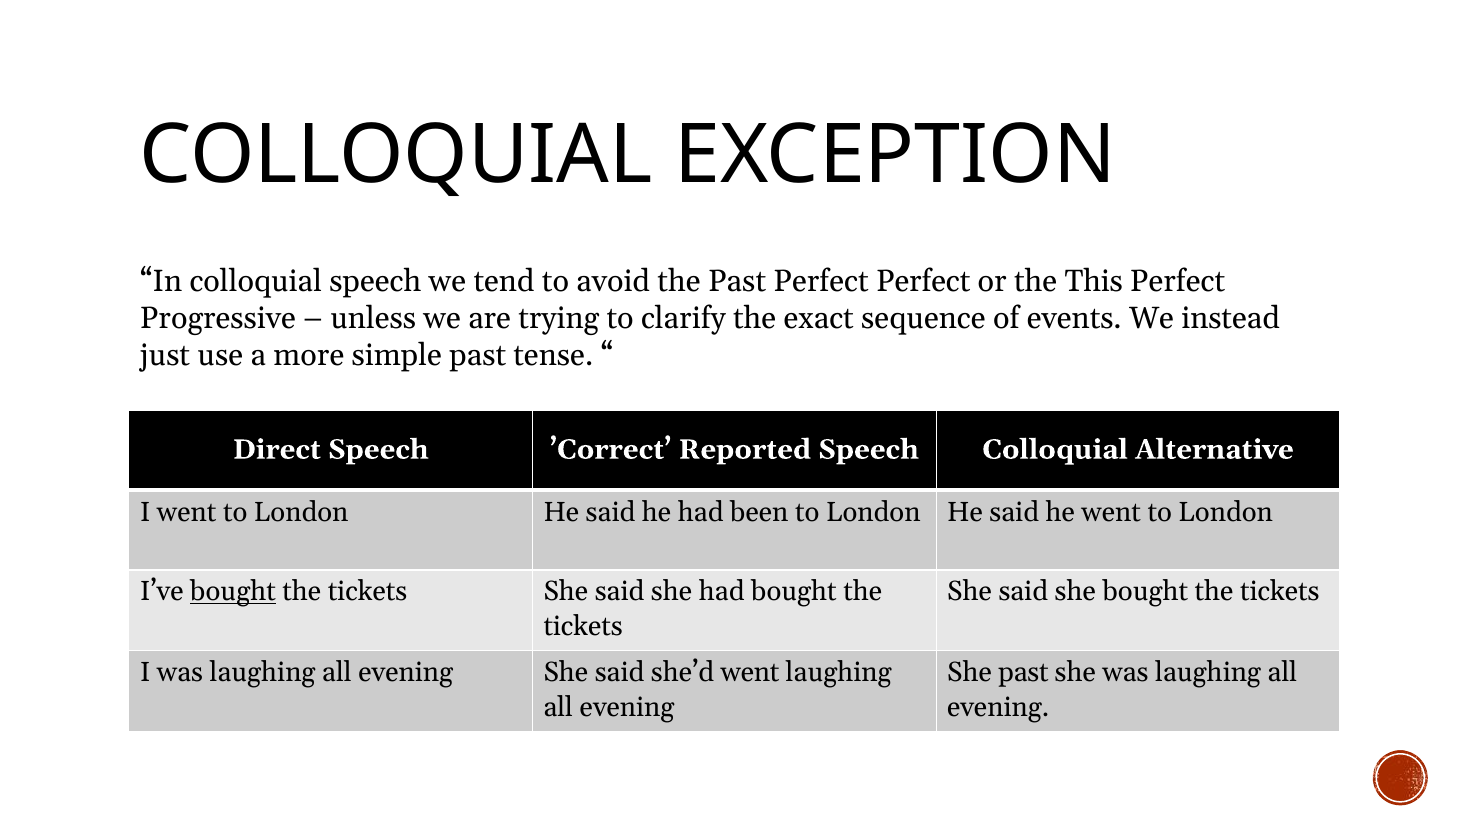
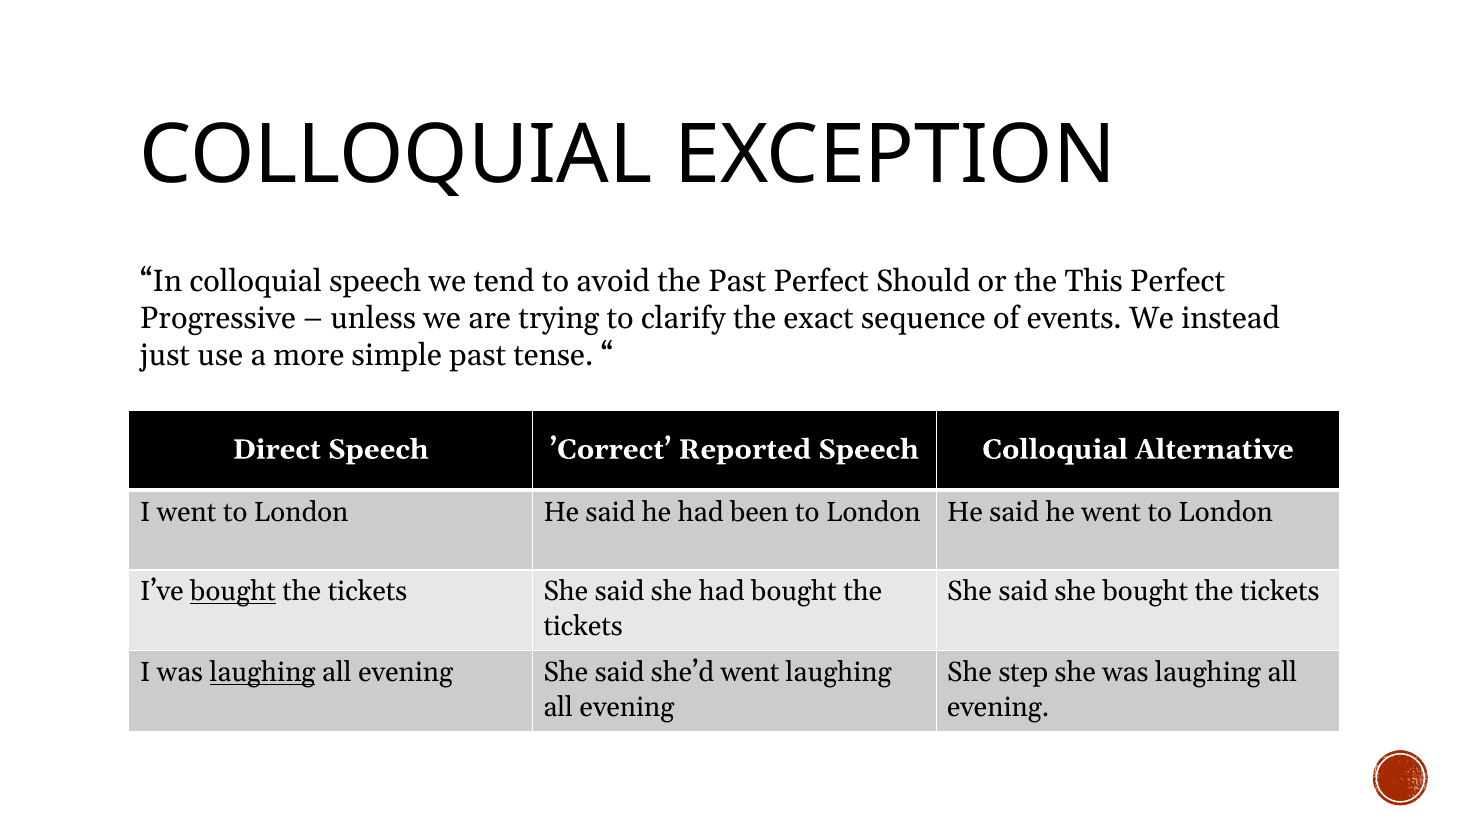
Perfect Perfect: Perfect -> Should
laughing at (263, 672) underline: none -> present
She past: past -> step
